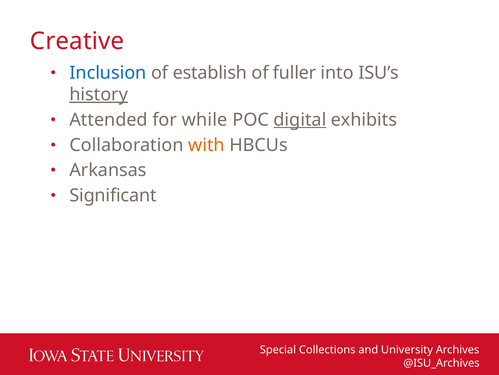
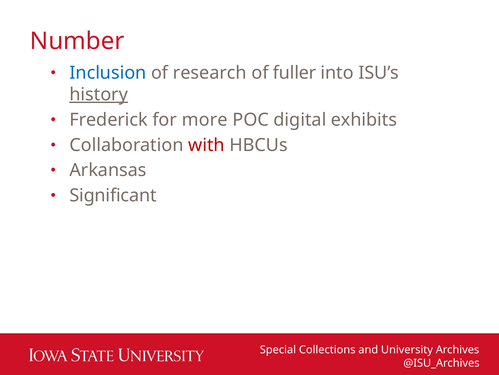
Creative: Creative -> Number
establish: establish -> research
Attended: Attended -> Frederick
while: while -> more
digital underline: present -> none
with colour: orange -> red
